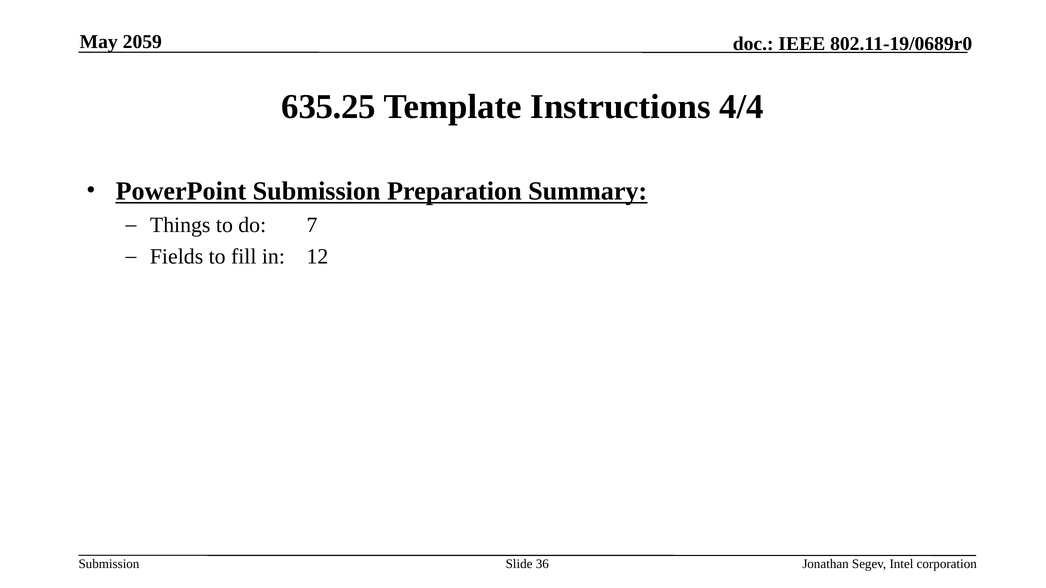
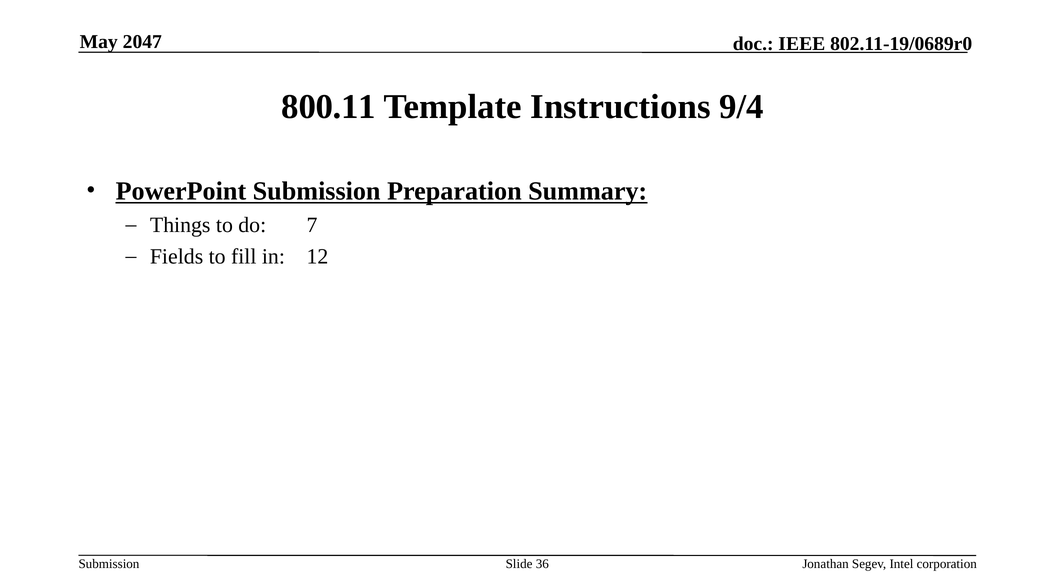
2059: 2059 -> 2047
635.25: 635.25 -> 800.11
4/4: 4/4 -> 9/4
